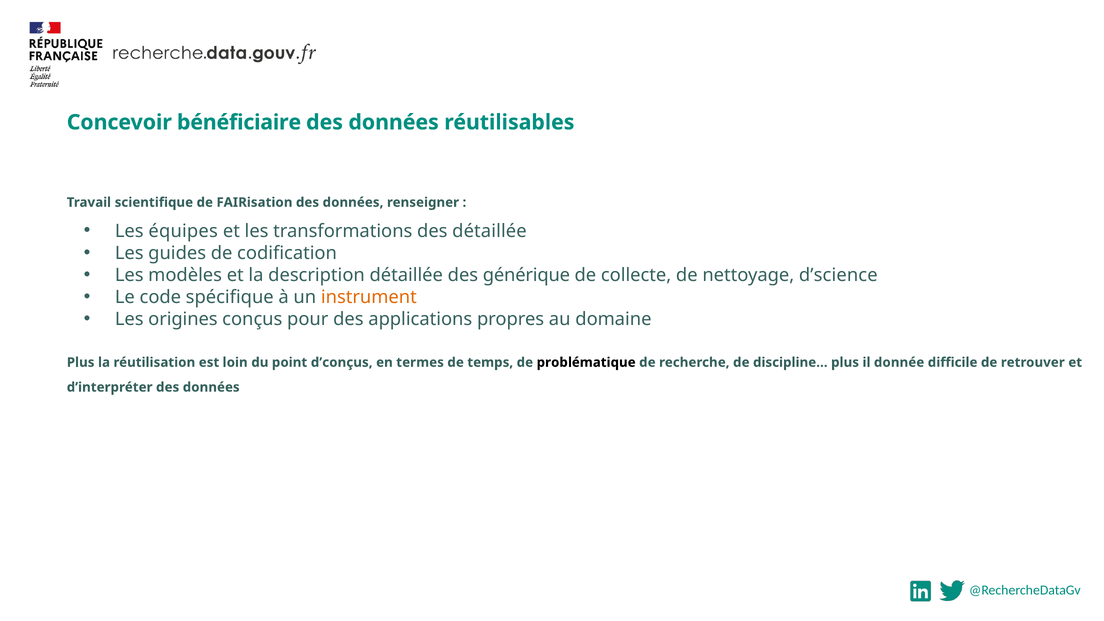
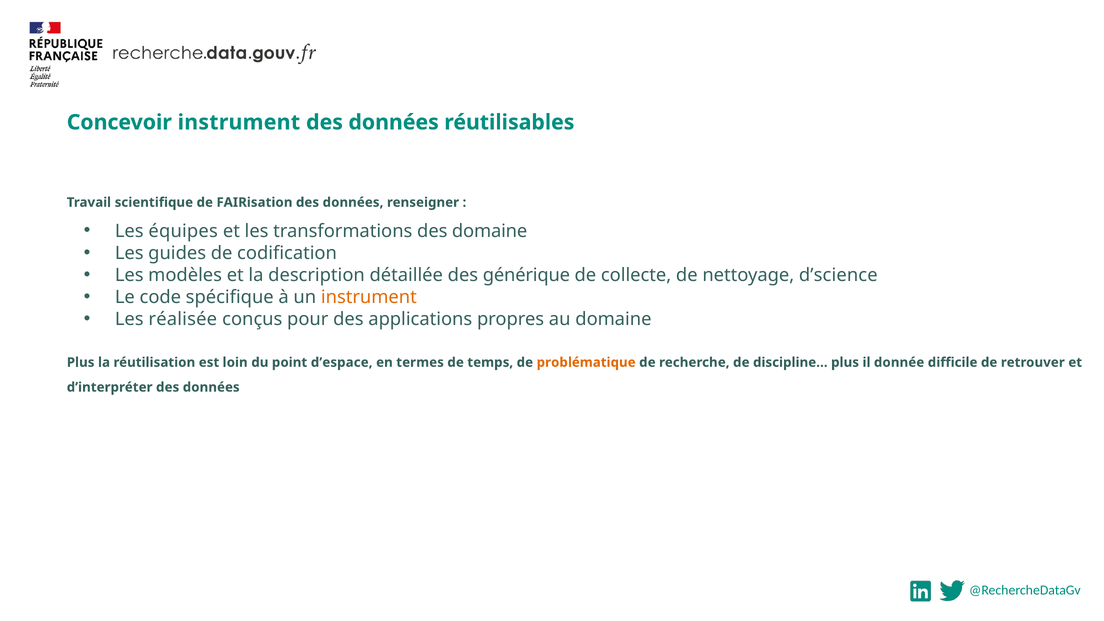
Concevoir bénéficiaire: bénéficiaire -> instrument
des détaillée: détaillée -> domaine
origines: origines -> réalisée
d’conçus: d’conçus -> d’espace
problématique colour: black -> orange
